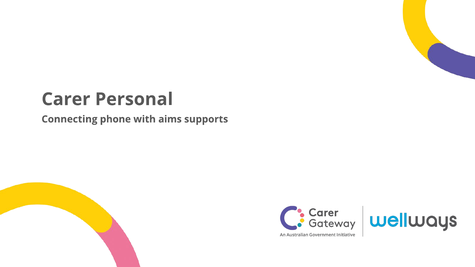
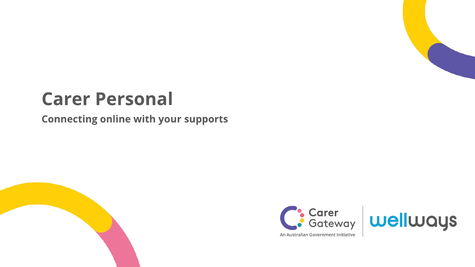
phone: phone -> online
aims: aims -> your
